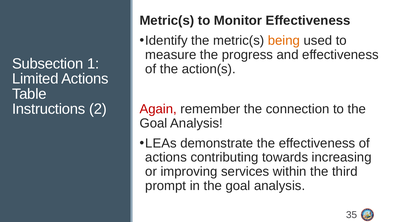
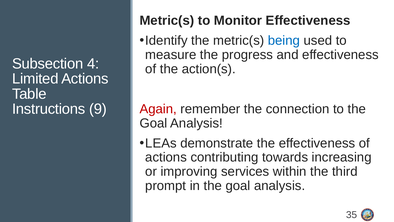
being colour: orange -> blue
1: 1 -> 4
2: 2 -> 9
